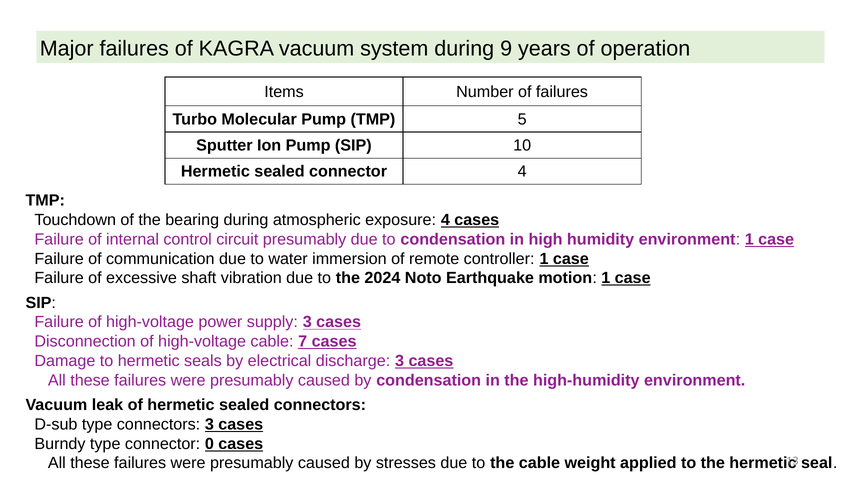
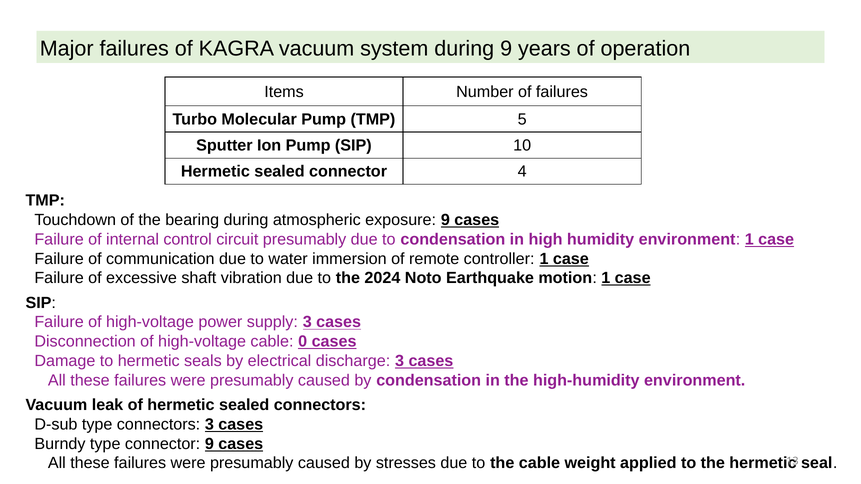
exposure 4: 4 -> 9
7: 7 -> 0
connector 0: 0 -> 9
